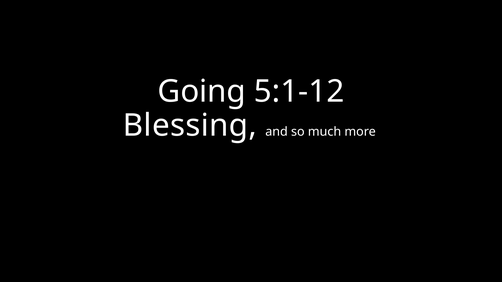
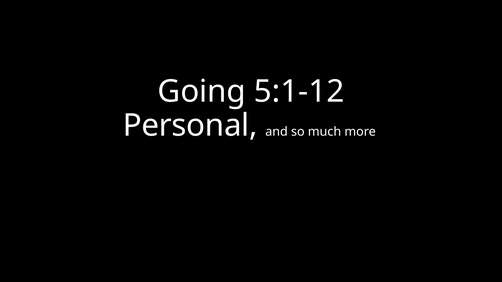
Blessing: Blessing -> Personal
